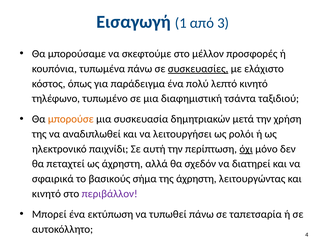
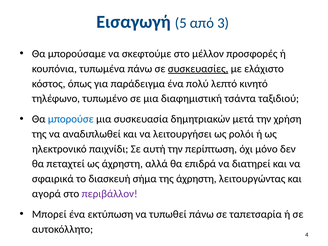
1: 1 -> 5
μπορούσε colour: orange -> blue
όχι underline: present -> none
σχεδόν: σχεδόν -> επιδρά
βασικούς: βασικούς -> διασκευή
κινητό at (46, 194): κινητό -> αγορά
